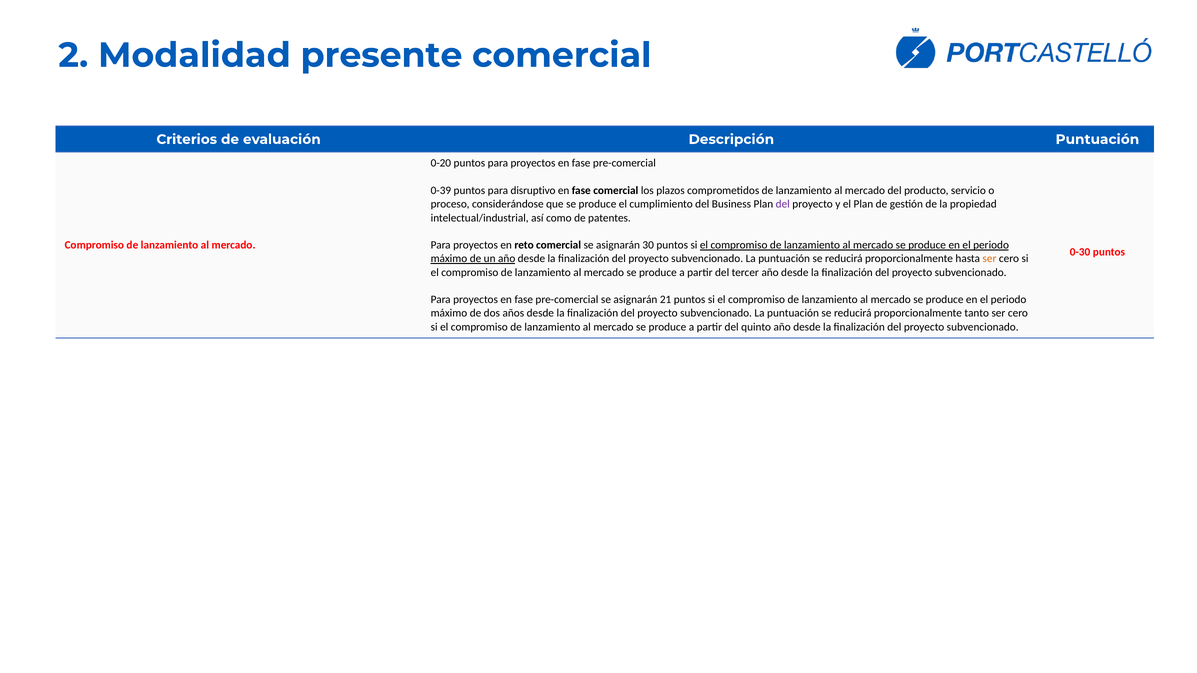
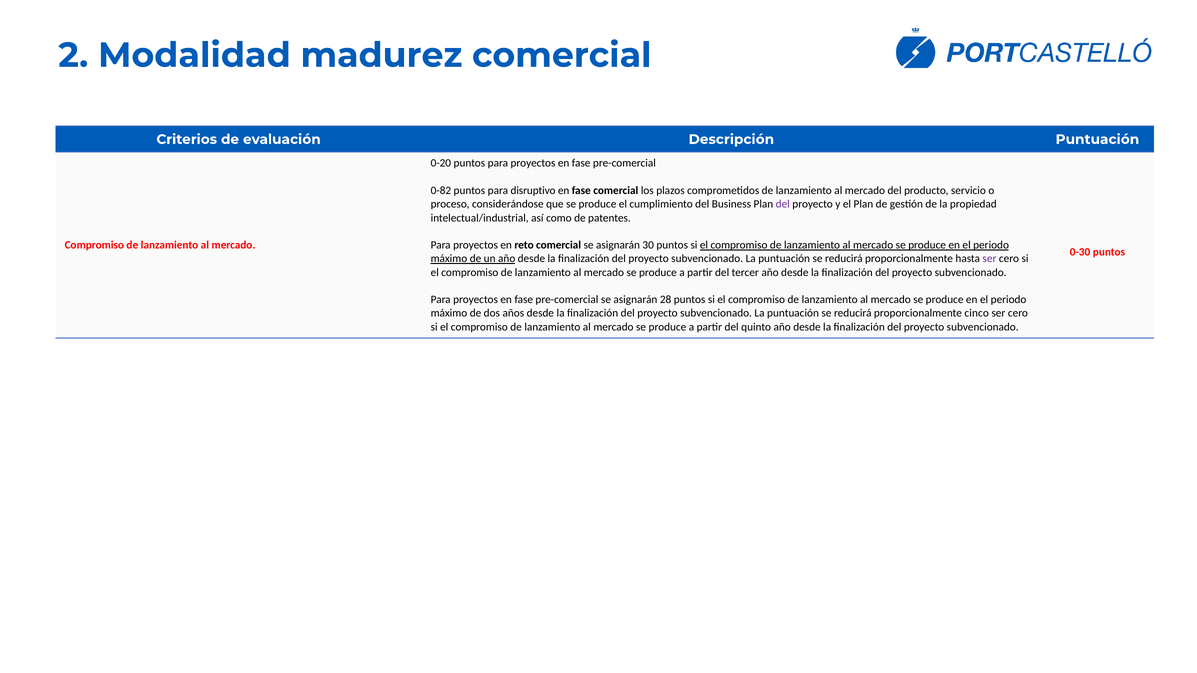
presente: presente -> madurez
0-39: 0-39 -> 0-82
ser at (989, 259) colour: orange -> purple
21: 21 -> 28
tanto: tanto -> cinco
